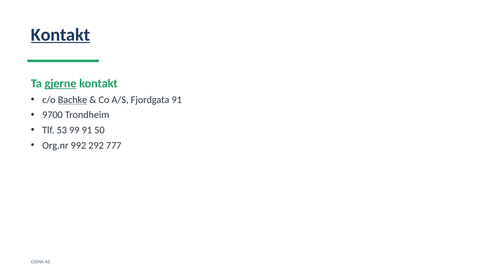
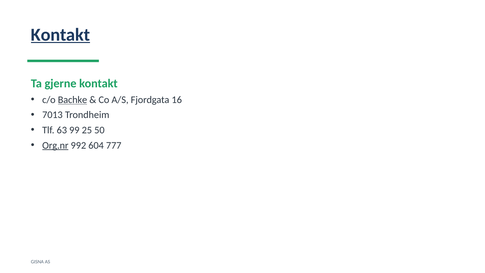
gjerne underline: present -> none
Fjordgata 91: 91 -> 16
9700: 9700 -> 7013
53: 53 -> 63
99 91: 91 -> 25
Org.nr underline: none -> present
292: 292 -> 604
